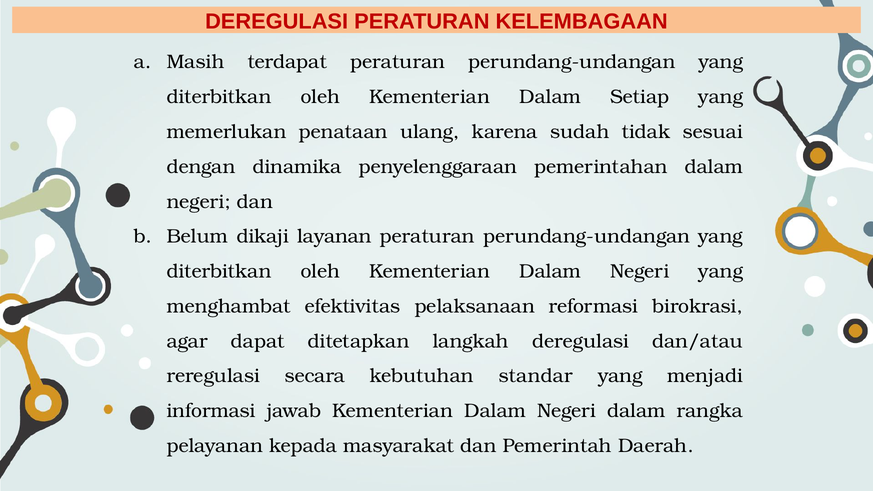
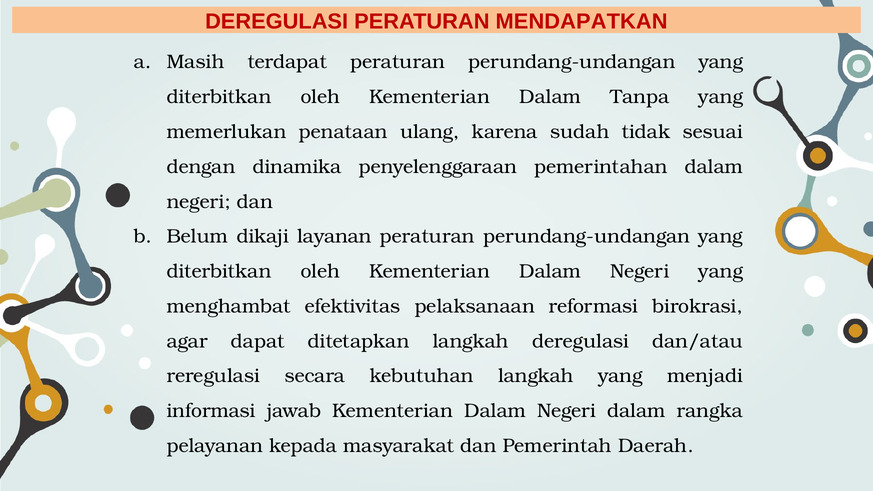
KELEMBAGAAN: KELEMBAGAAN -> MENDAPATKAN
Setiap: Setiap -> Tanpa
kebutuhan standar: standar -> langkah
